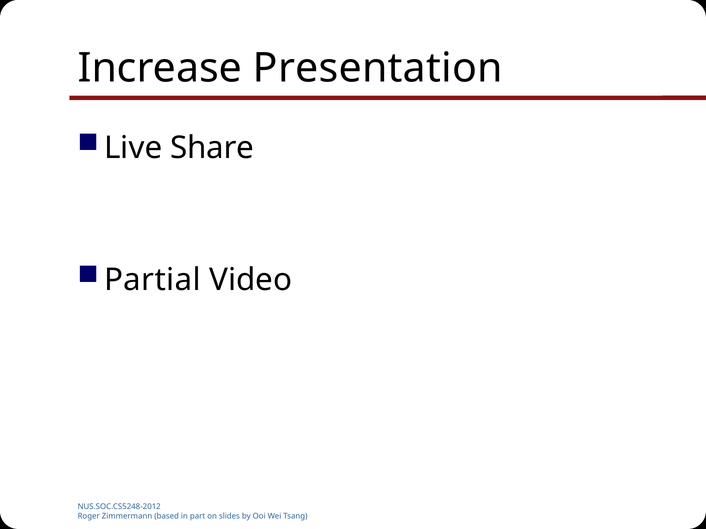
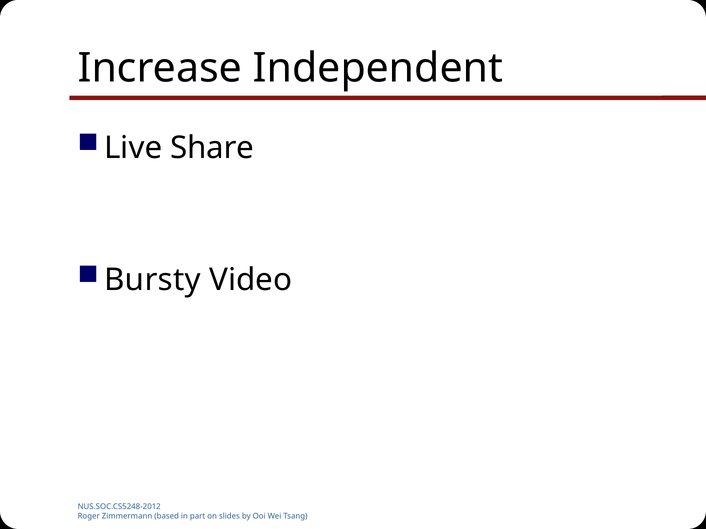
Presentation: Presentation -> Independent
Partial: Partial -> Bursty
